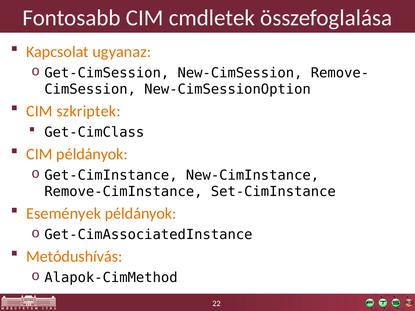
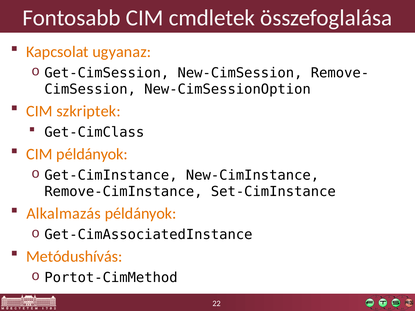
Események: Események -> Alkalmazás
Alapok-CimMethod: Alapok-CimMethod -> Portot-CimMethod
